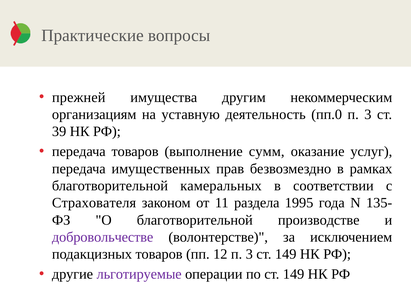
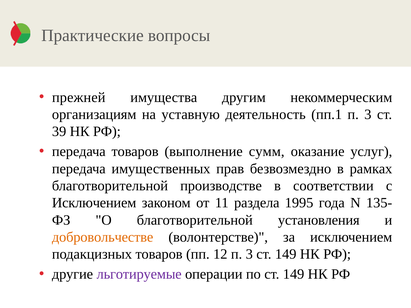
пп.0: пп.0 -> пп.1
камеральных: камеральных -> производстве
Страхователя at (94, 203): Страхователя -> Исключением
производстве: производстве -> установления
добровольчестве colour: purple -> orange
